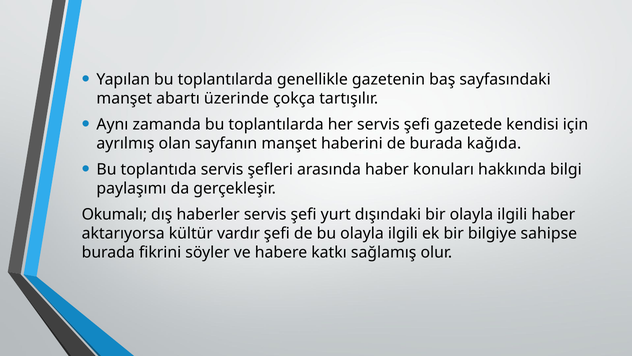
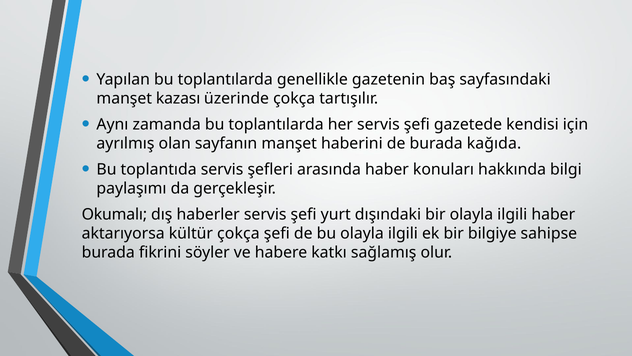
abartı: abartı -> kazası
kültür vardır: vardır -> çokça
